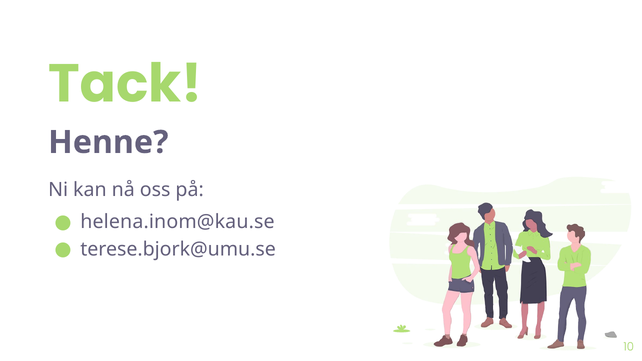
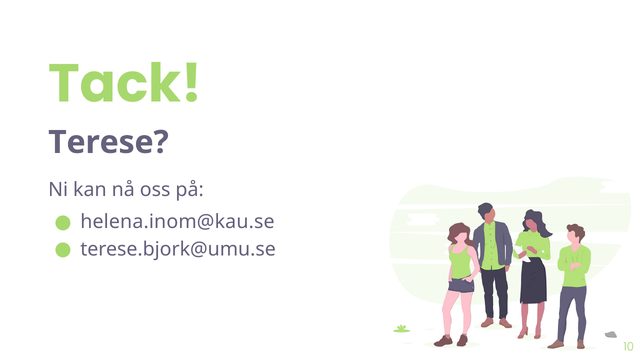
Henne: Henne -> Terese
